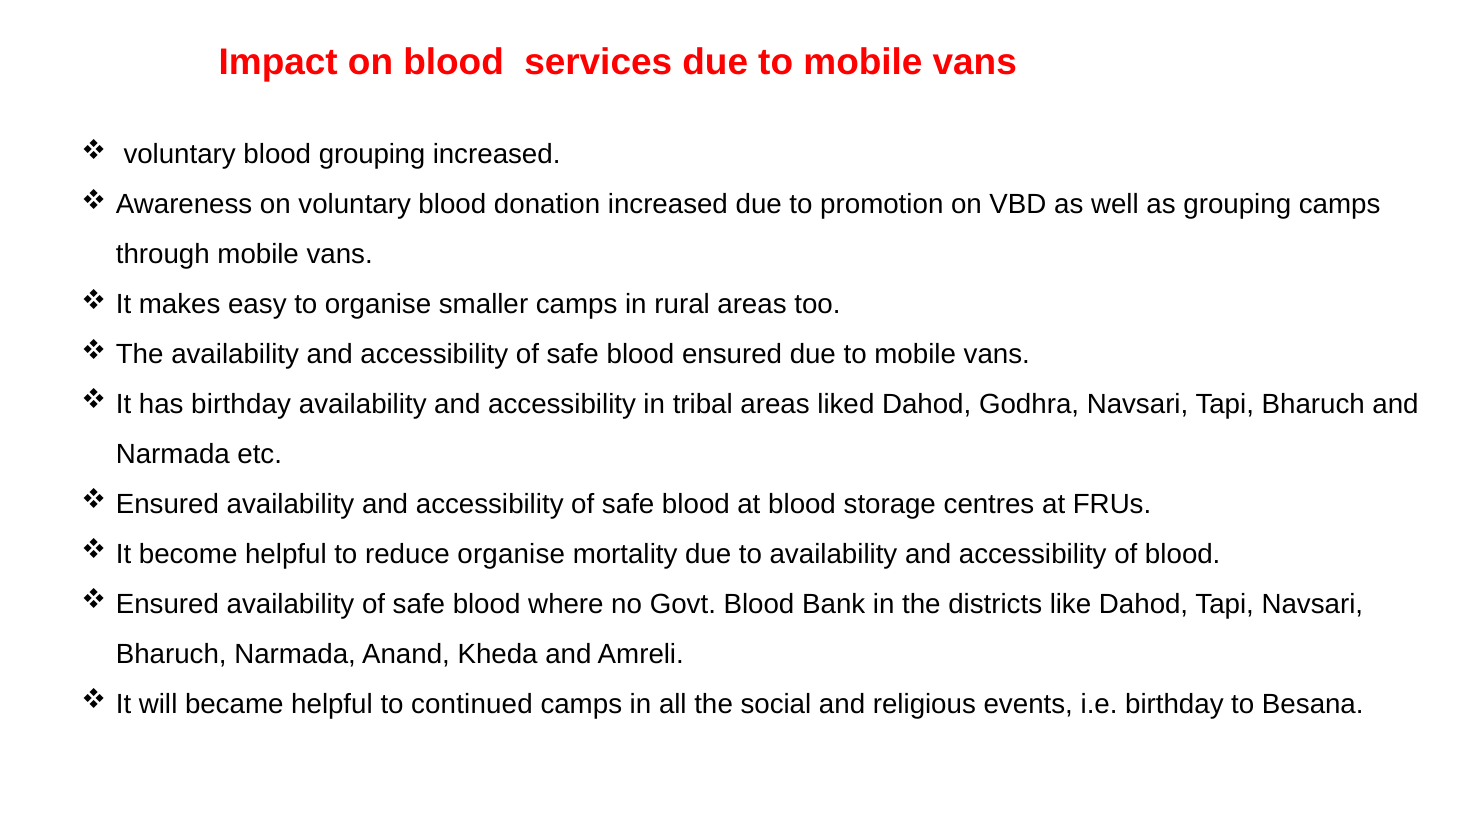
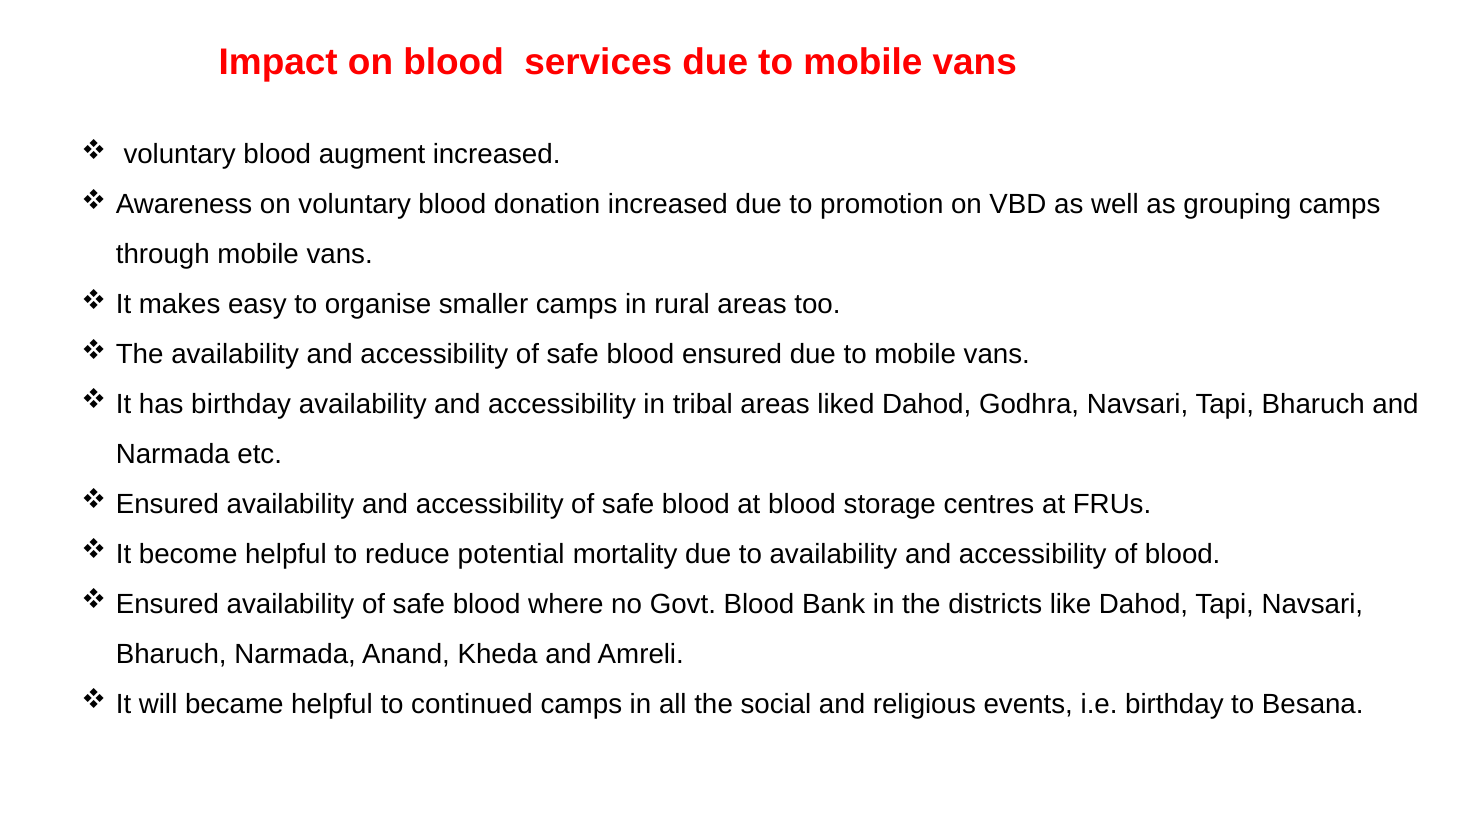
blood grouping: grouping -> augment
reduce organise: organise -> potential
